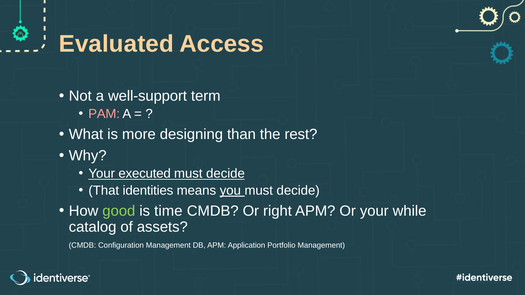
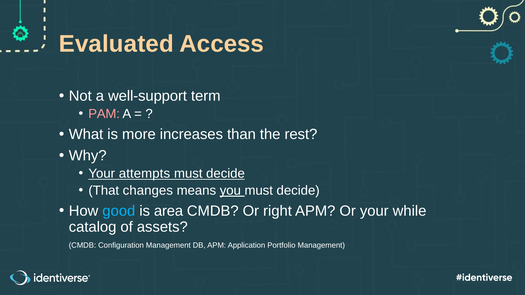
designing: designing -> increases
executed: executed -> attempts
identities: identities -> changes
good colour: light green -> light blue
time: time -> area
